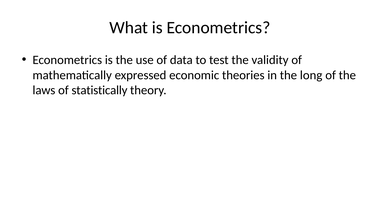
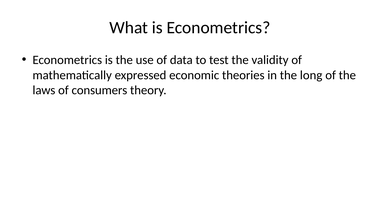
statistically: statistically -> consumers
